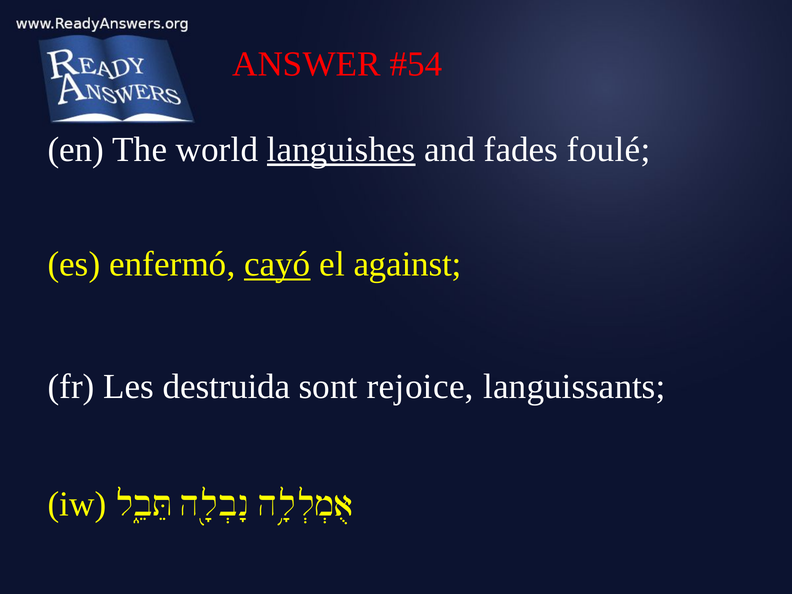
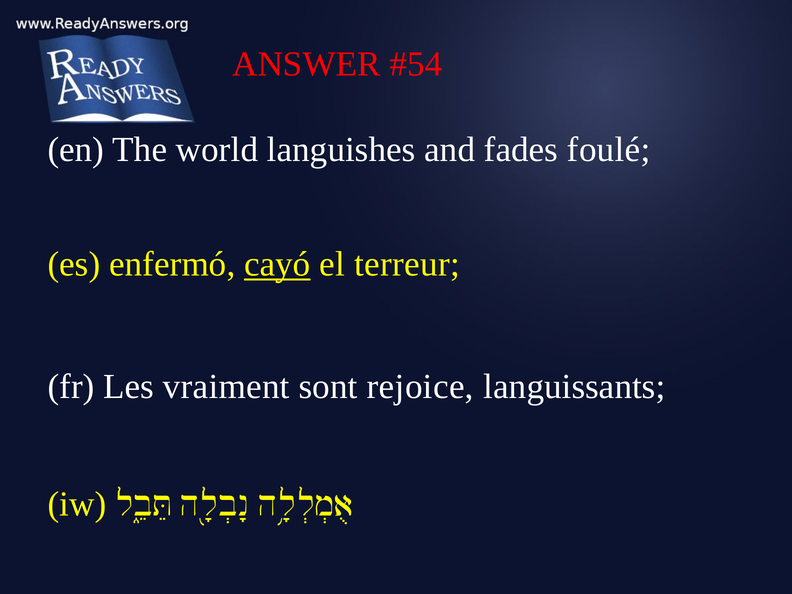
languishes underline: present -> none
against: against -> terreur
destruida: destruida -> vraiment
